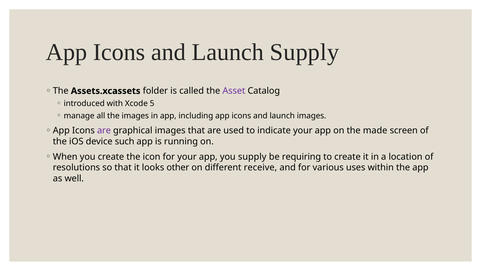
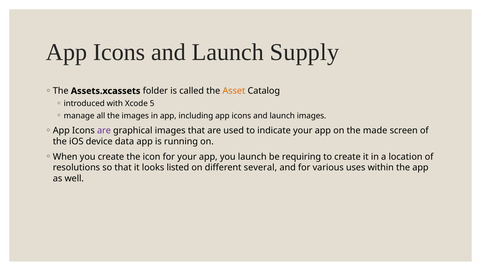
Asset colour: purple -> orange
such: such -> data
you supply: supply -> launch
other: other -> listed
receive: receive -> several
